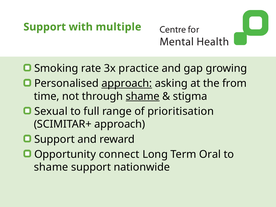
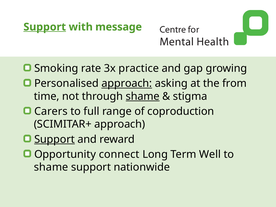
Support at (45, 27) underline: none -> present
multiple: multiple -> message
Sexual: Sexual -> Carers
prioritisation: prioritisation -> coproduction
Support at (54, 139) underline: none -> present
Oral: Oral -> Well
